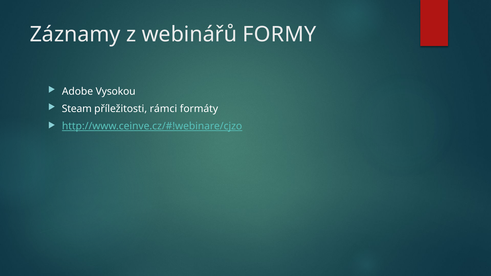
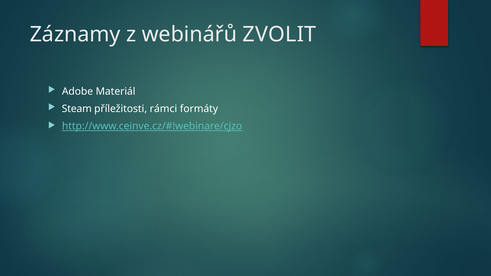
FORMY: FORMY -> ZVOLIT
Vysokou: Vysokou -> Materiál
